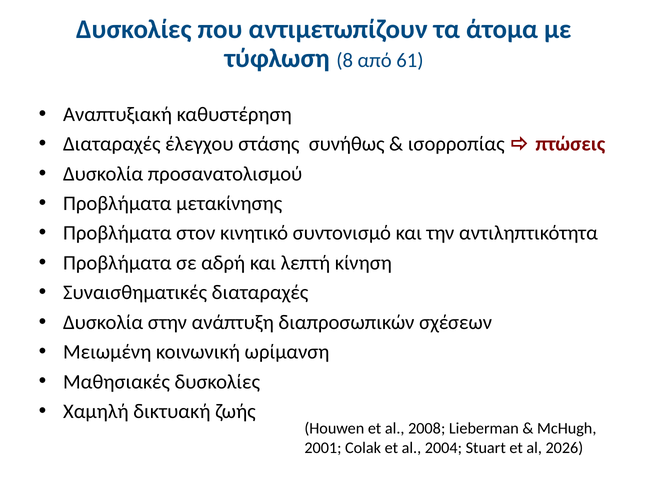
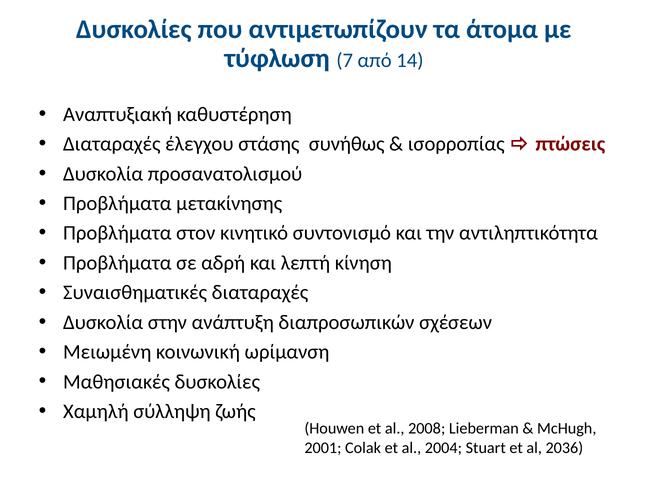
8: 8 -> 7
61: 61 -> 14
δικτυακή: δικτυακή -> σύλληψη
2026: 2026 -> 2036
